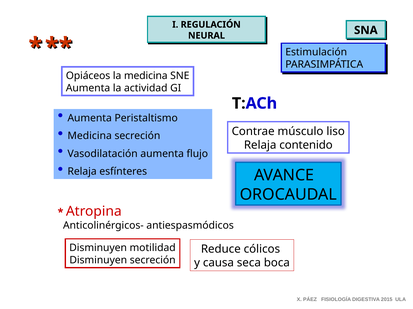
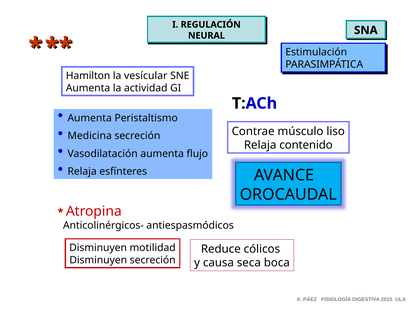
Opiáceos: Opiáceos -> Hamilton
la medicina: medicina -> vesícular
